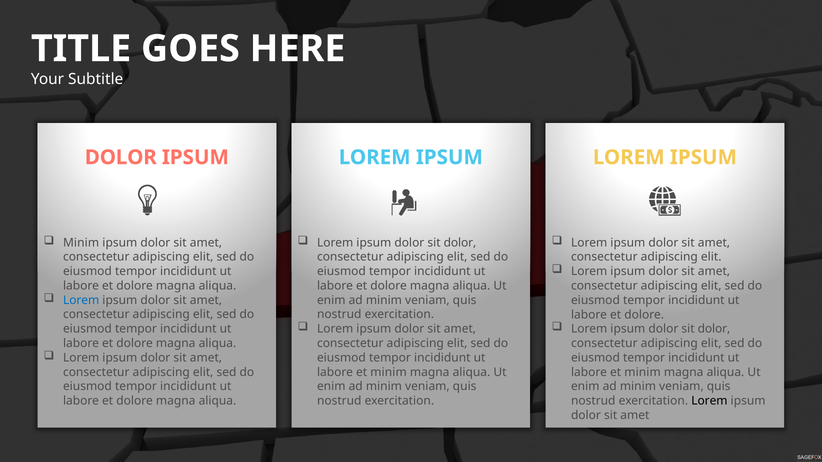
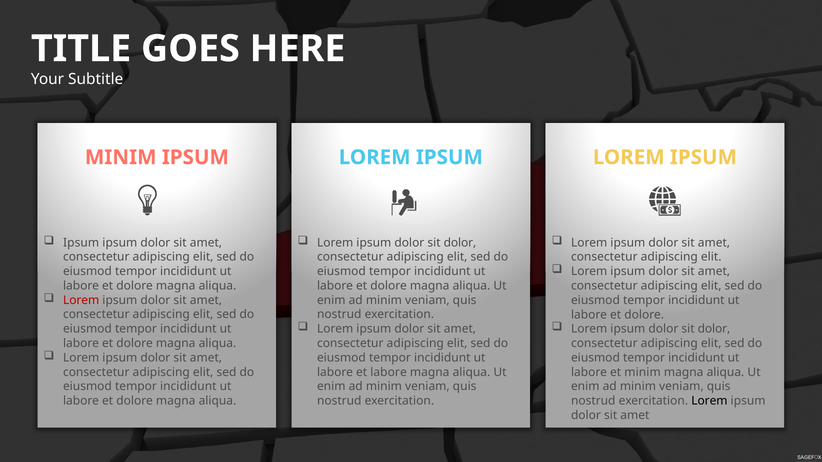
DOLOR at (121, 157): DOLOR -> MINIM
Minim at (81, 243): Minim -> Ipsum
Lorem at (81, 300) colour: blue -> red
minim at (389, 372): minim -> labore
